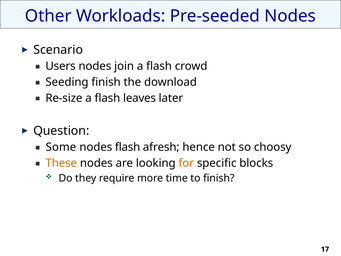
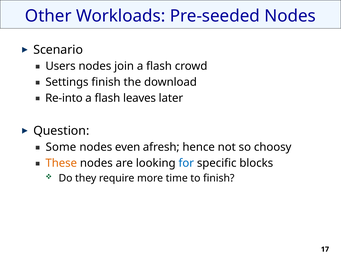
Seeding: Seeding -> Settings
Re-size: Re-size -> Re-into
nodes flash: flash -> even
for colour: orange -> blue
